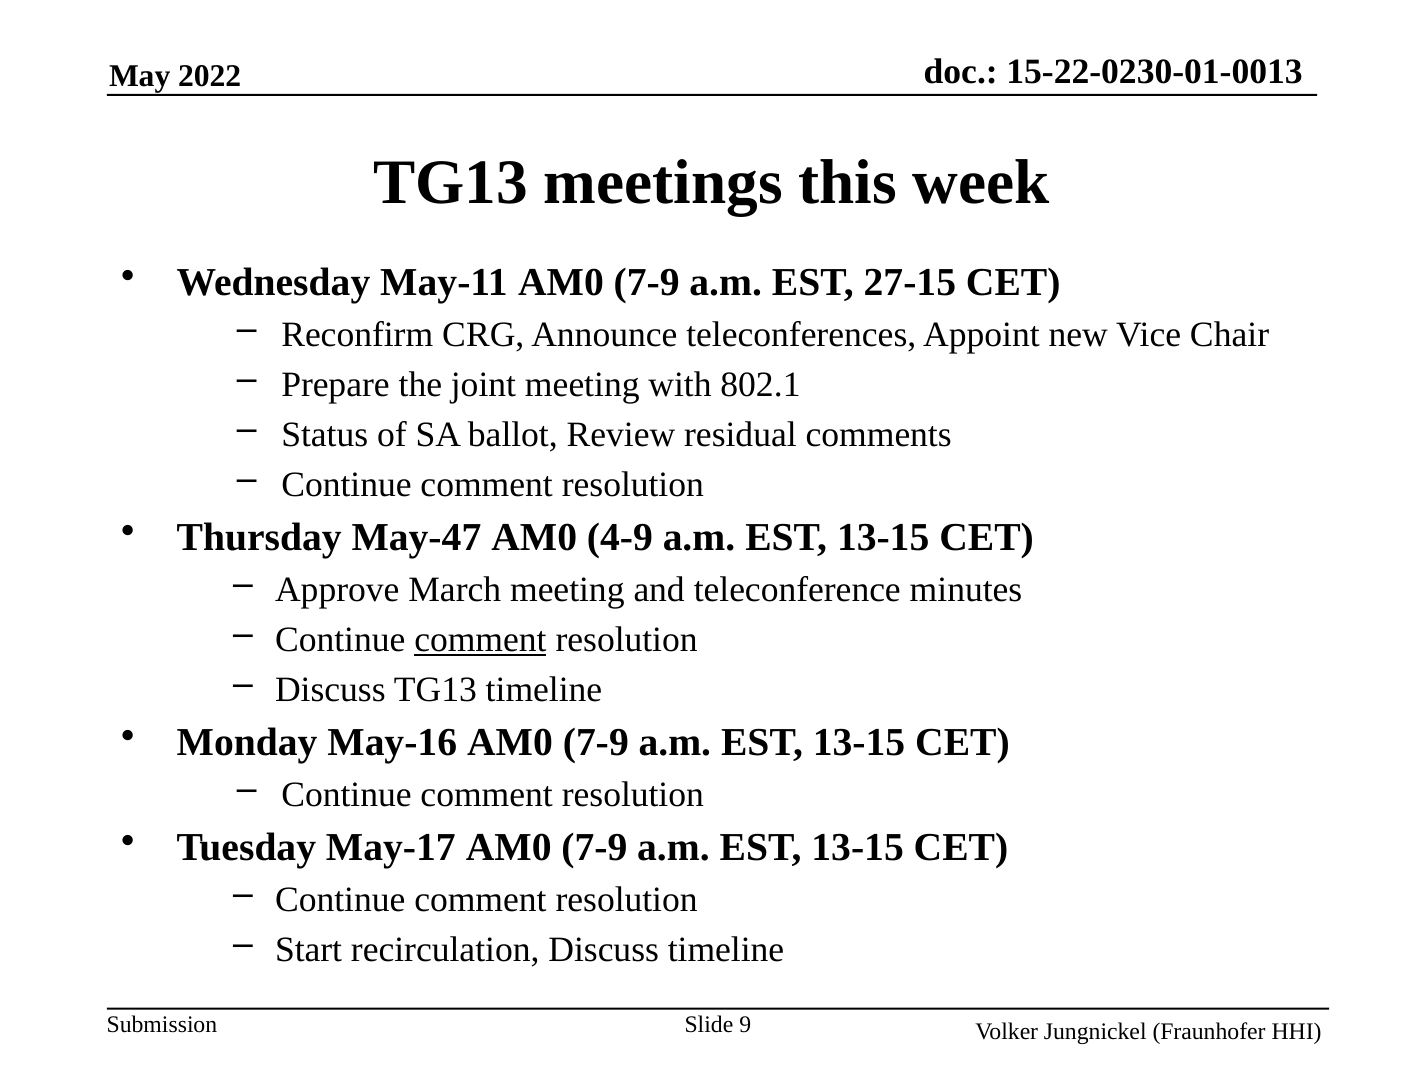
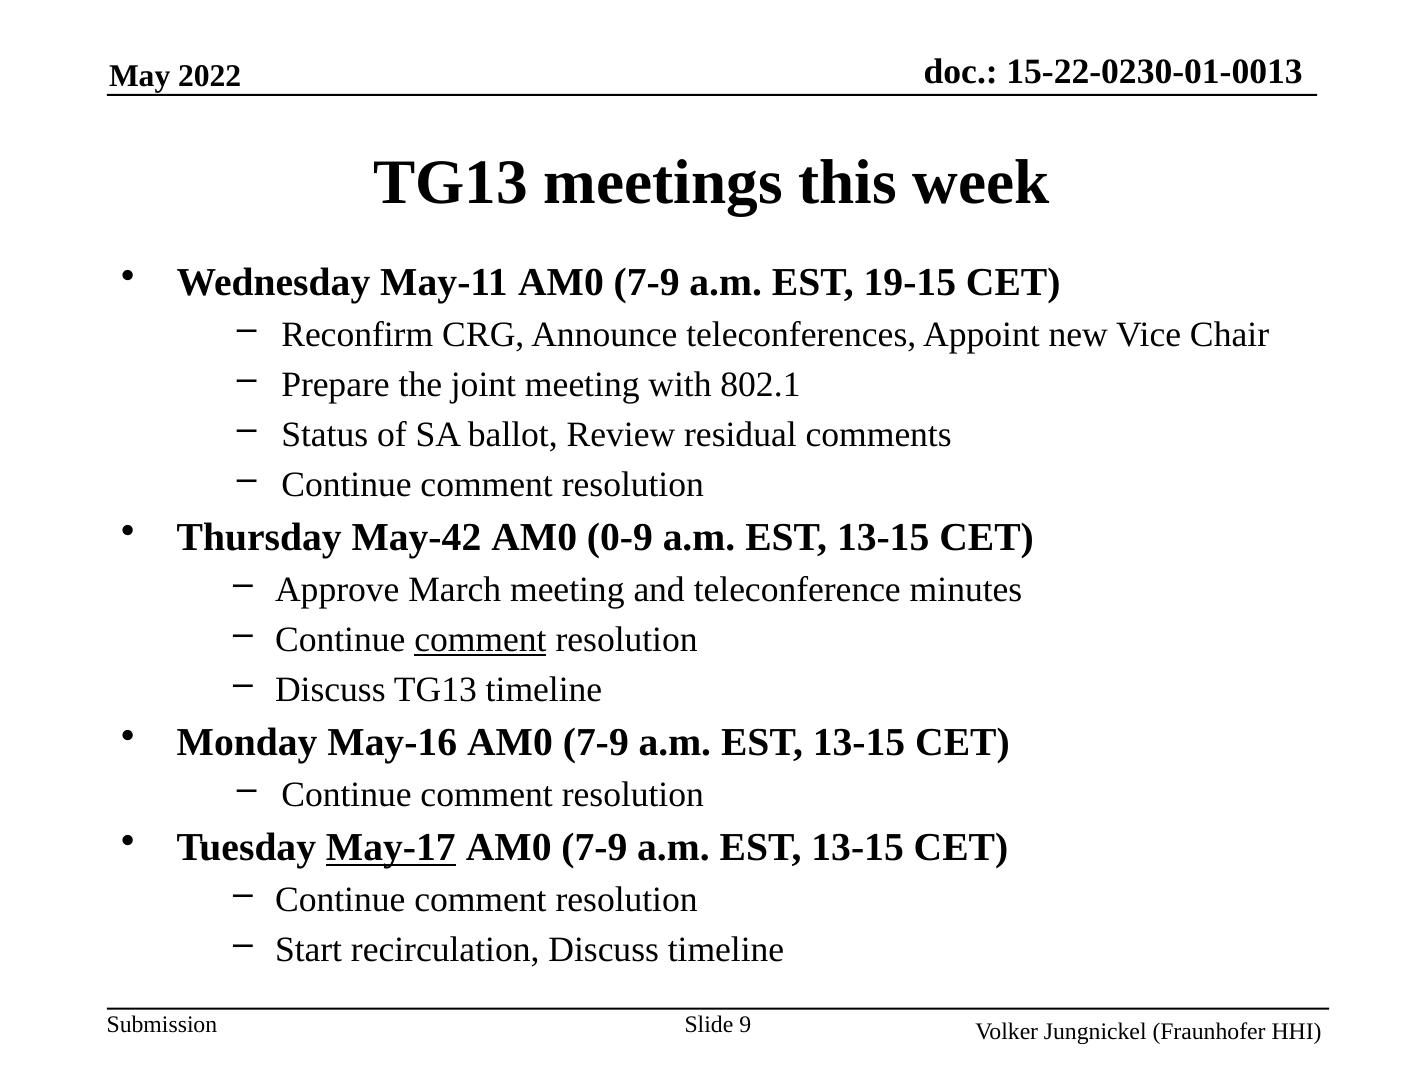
27-15: 27-15 -> 19-15
May-47: May-47 -> May-42
4-9: 4-9 -> 0-9
May-17 underline: none -> present
